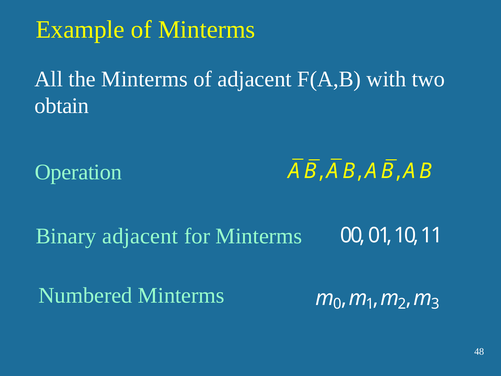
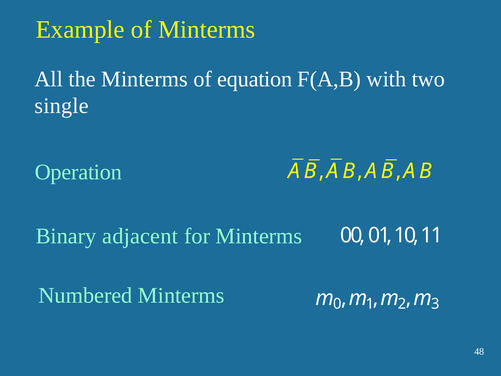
of adjacent: adjacent -> equation
obtain: obtain -> single
